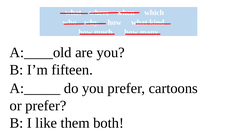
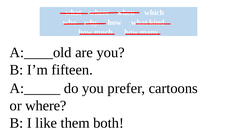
or prefer: prefer -> where
